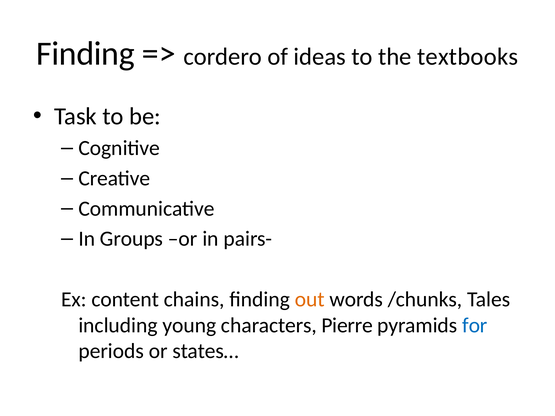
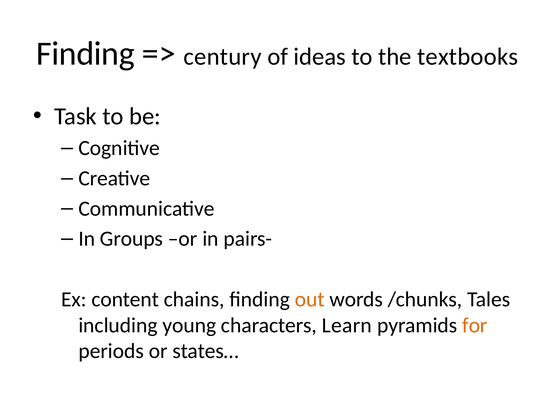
cordero: cordero -> century
Pierre: Pierre -> Learn
for colour: blue -> orange
